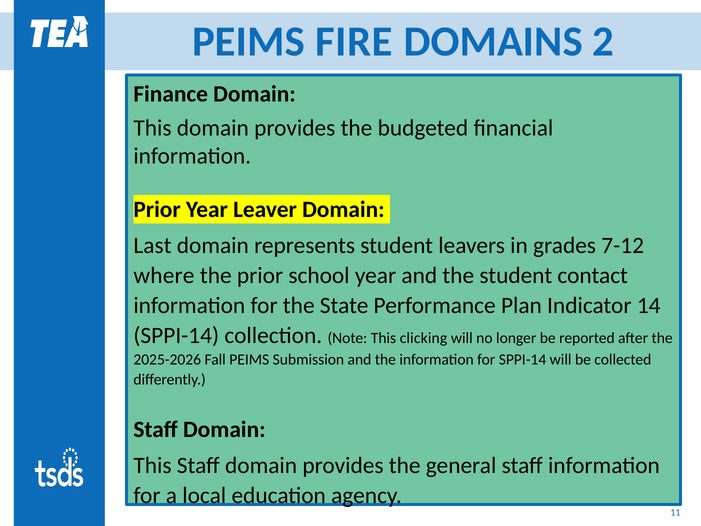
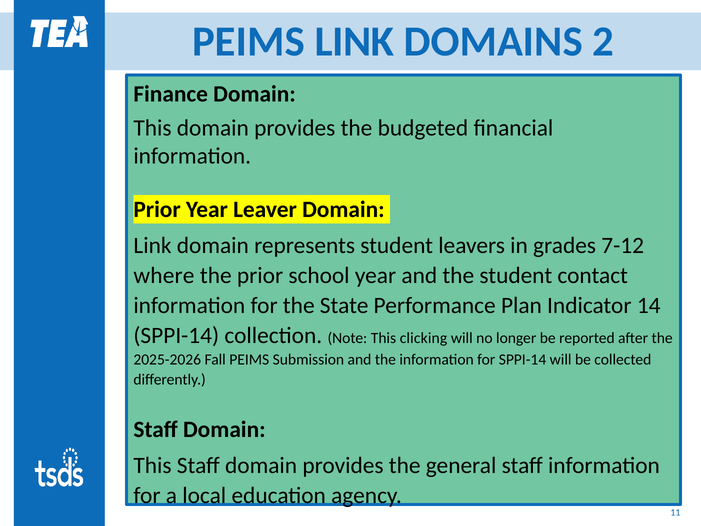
PEIMS FIRE: FIRE -> LINK
Last at (152, 245): Last -> Link
